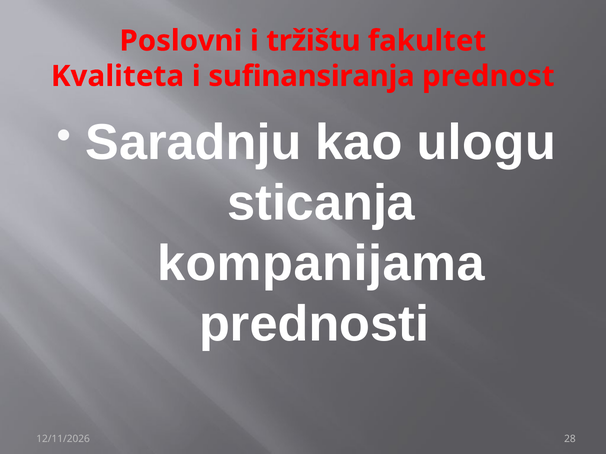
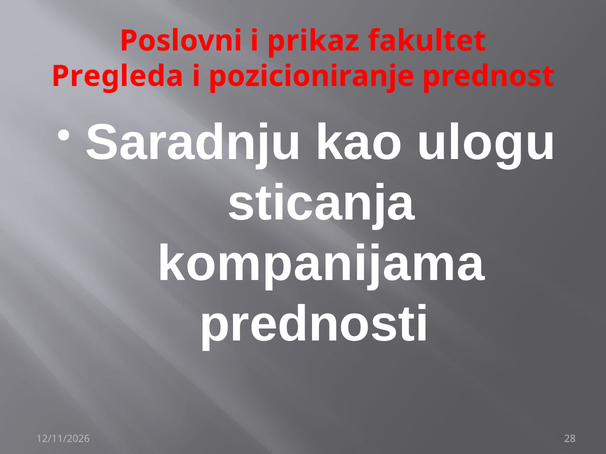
tržištu: tržištu -> prikaz
Kvaliteta: Kvaliteta -> Pregleda
sufinansiranja: sufinansiranja -> pozicioniranje
